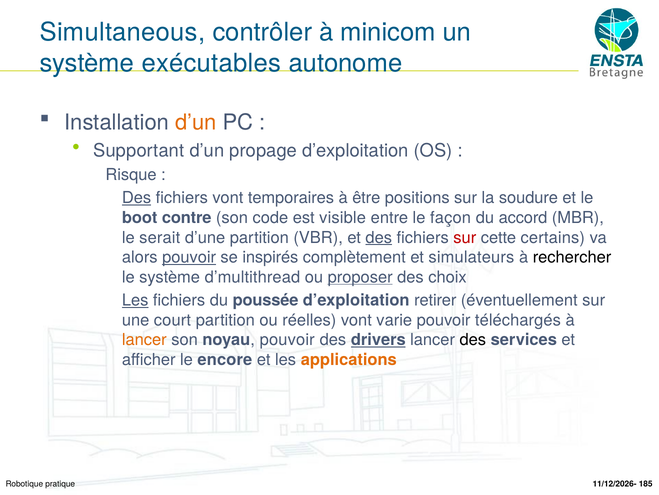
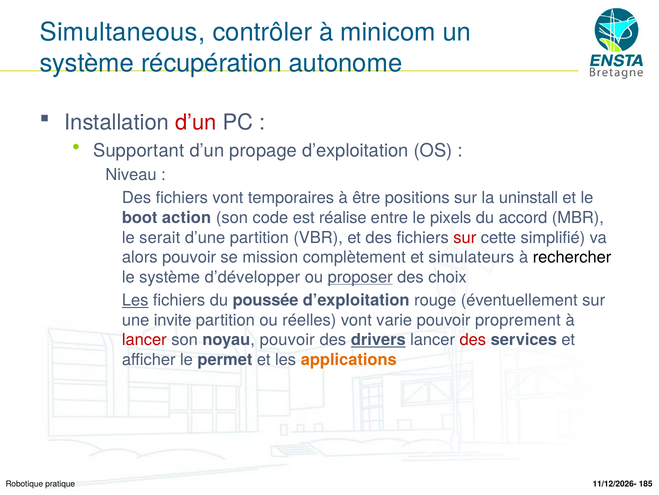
exécutables: exécutables -> récupération
d’un at (196, 122) colour: orange -> red
Risque: Risque -> Niveau
Des at (137, 198) underline: present -> none
soudure: soudure -> uninstall
contre: contre -> action
visible: visible -> réalise
façon: façon -> pixels
des at (379, 237) underline: present -> none
certains: certains -> simplifié
pouvoir at (189, 257) underline: present -> none
inspirés: inspirés -> mission
d’multithread: d’multithread -> d’développer
retirer: retirer -> rouge
court: court -> invite
téléchargés: téléchargés -> proprement
lancer at (144, 339) colour: orange -> red
des at (473, 339) colour: black -> red
encore: encore -> permet
